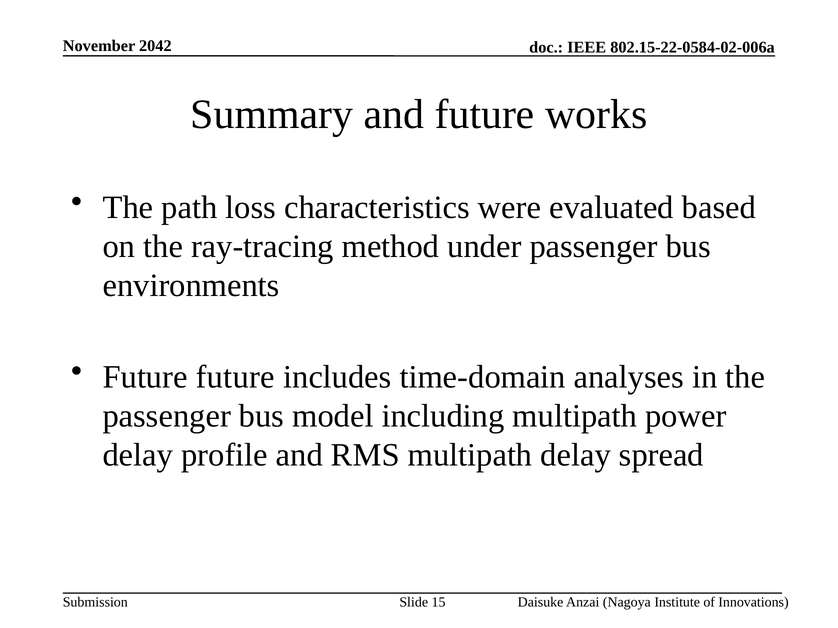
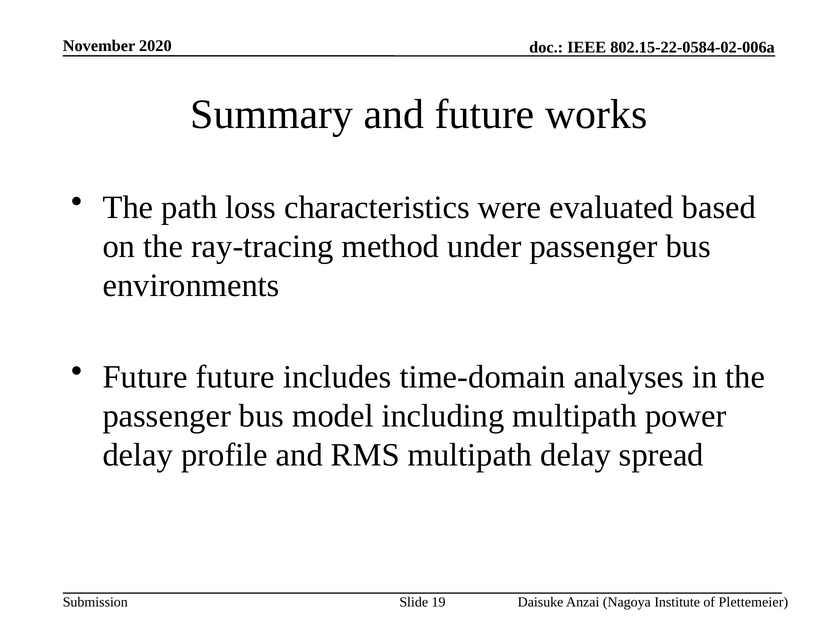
2042: 2042 -> 2020
Innovations: Innovations -> Plettemeier
15: 15 -> 19
